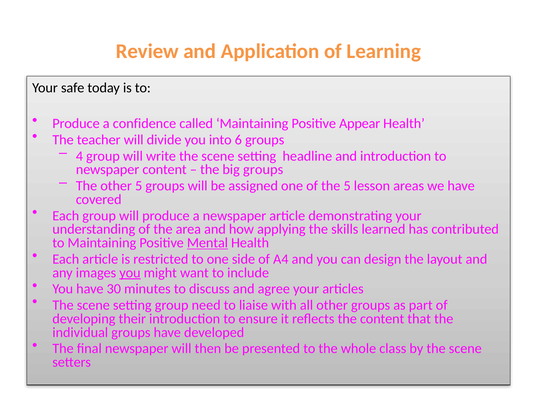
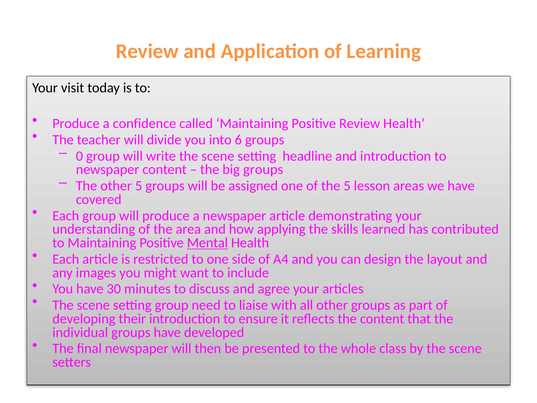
safe: safe -> visit
Positive Appear: Appear -> Review
4: 4 -> 0
you at (130, 273) underline: present -> none
